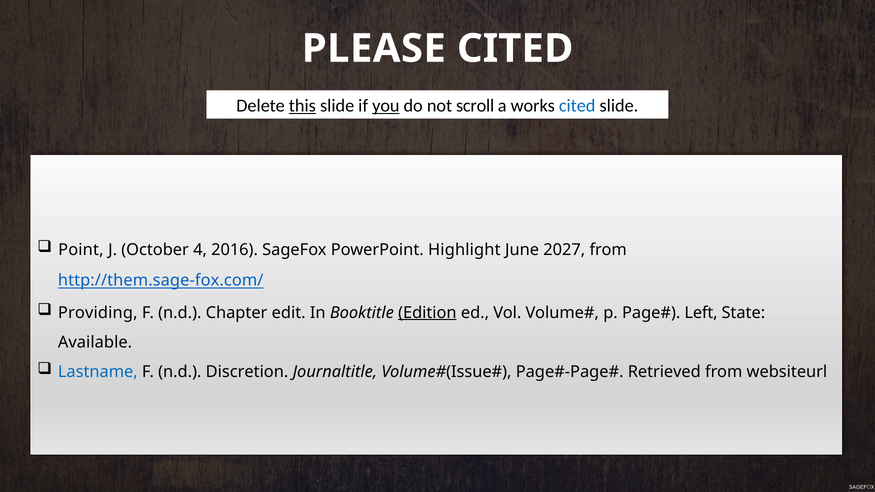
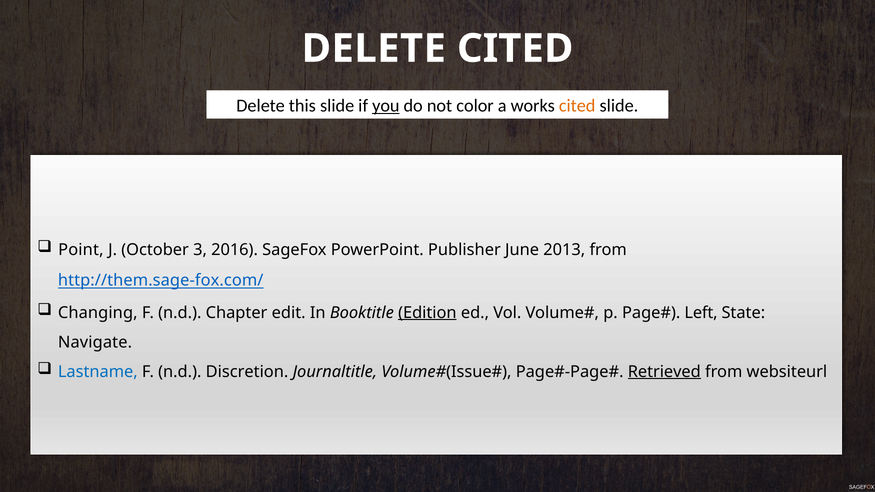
PLEASE at (374, 49): PLEASE -> DELETE
this underline: present -> none
scroll: scroll -> color
cited at (577, 106) colour: blue -> orange
4: 4 -> 3
Highlight: Highlight -> Publisher
2027: 2027 -> 2013
Providing: Providing -> Changing
Available: Available -> Navigate
Retrieved underline: none -> present
